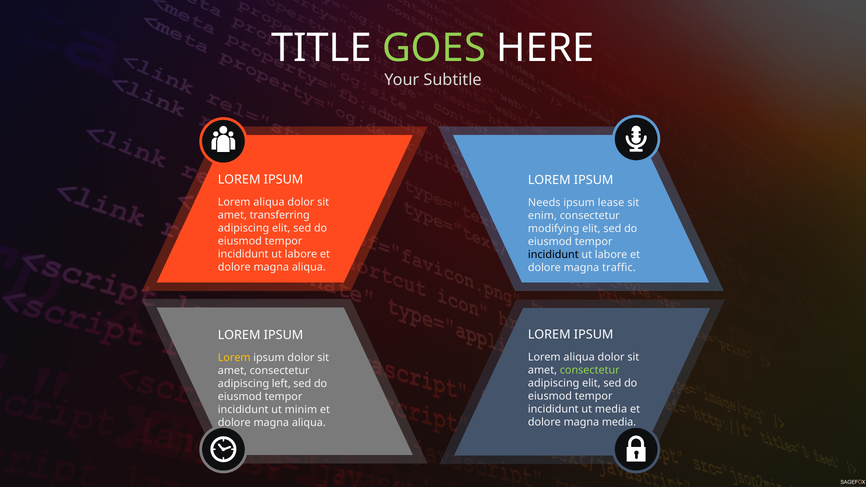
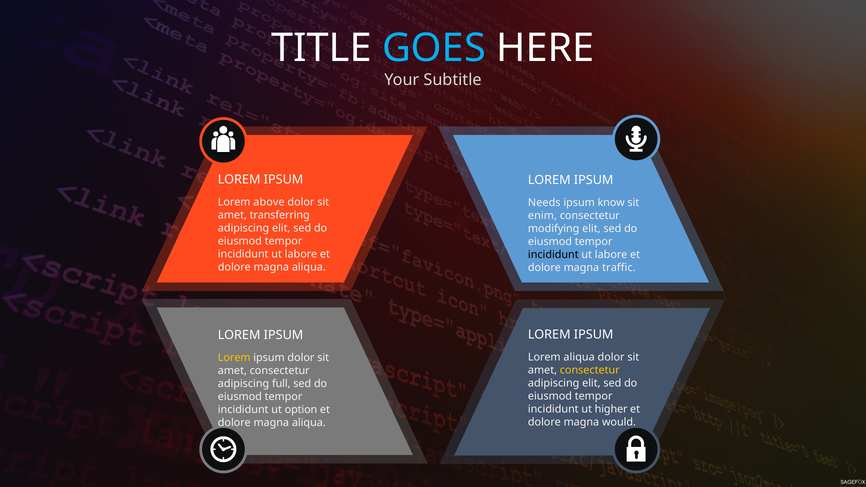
GOES colour: light green -> light blue
aliqua at (269, 202): aliqua -> above
lease: lease -> know
consectetur at (590, 370) colour: light green -> yellow
left: left -> full
ut media: media -> higher
minim: minim -> option
magna media: media -> would
